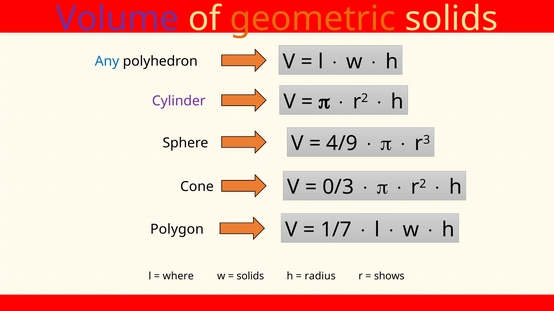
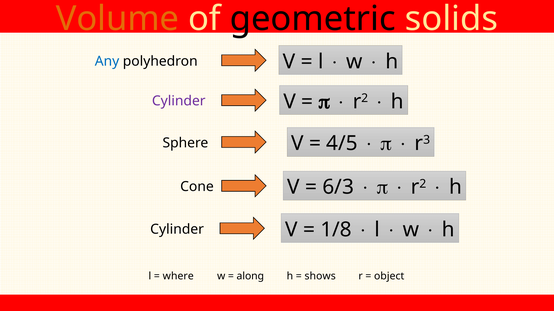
Volume colour: purple -> orange
geometric colour: orange -> black
4/9: 4/9 -> 4/5
0/3: 0/3 -> 6/3
1/7: 1/7 -> 1/8
Polygon at (177, 230): Polygon -> Cylinder
solids at (250, 277): solids -> along
radius: radius -> shows
shows: shows -> object
